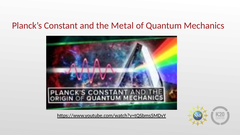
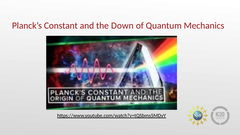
Metal: Metal -> Down
